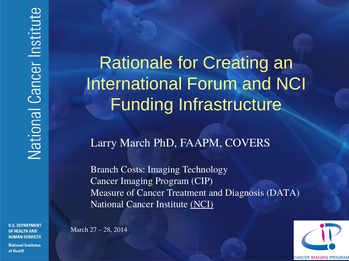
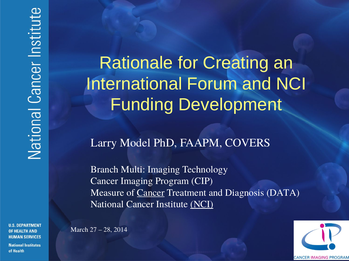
Infrastructure: Infrastructure -> Development
Larry March: March -> Model
Costs: Costs -> Multi
Cancer at (151, 193) underline: none -> present
